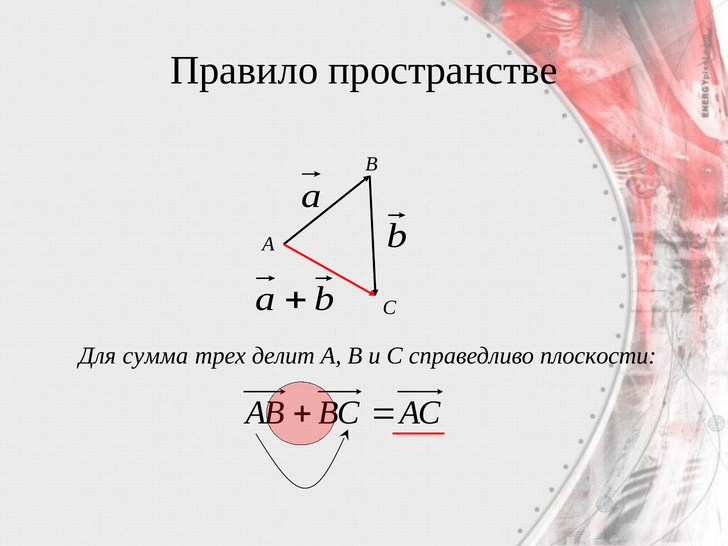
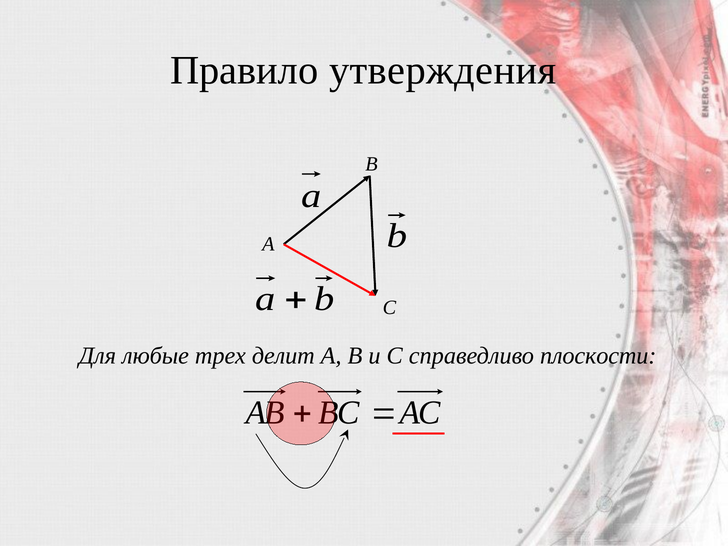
пространстве: пространстве -> утверждения
сумма: сумма -> любые
